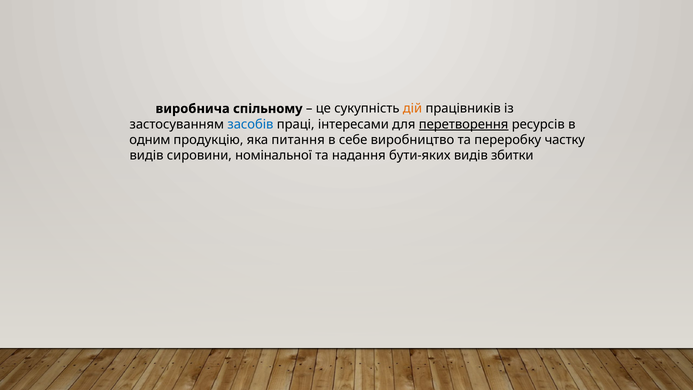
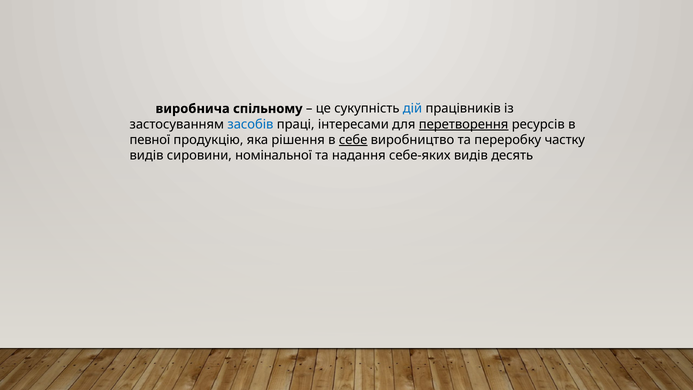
дій colour: orange -> blue
одним: одним -> певної
питання: питання -> рішення
себе underline: none -> present
бути-яких: бути-яких -> себе-яких
збитки: збитки -> десять
